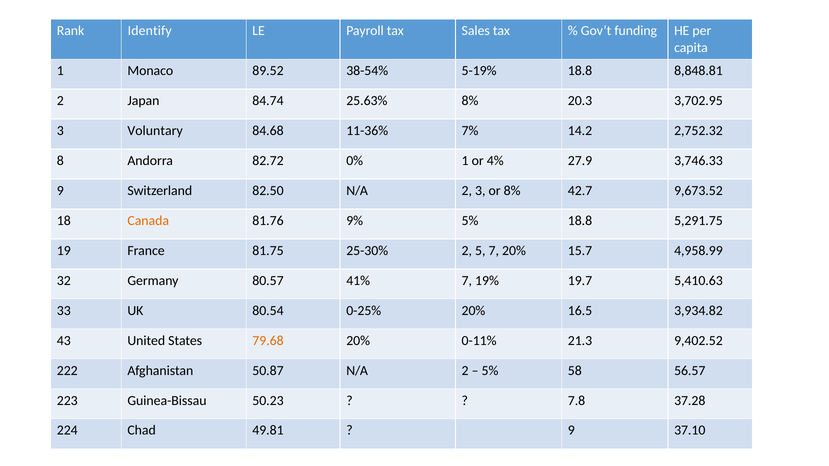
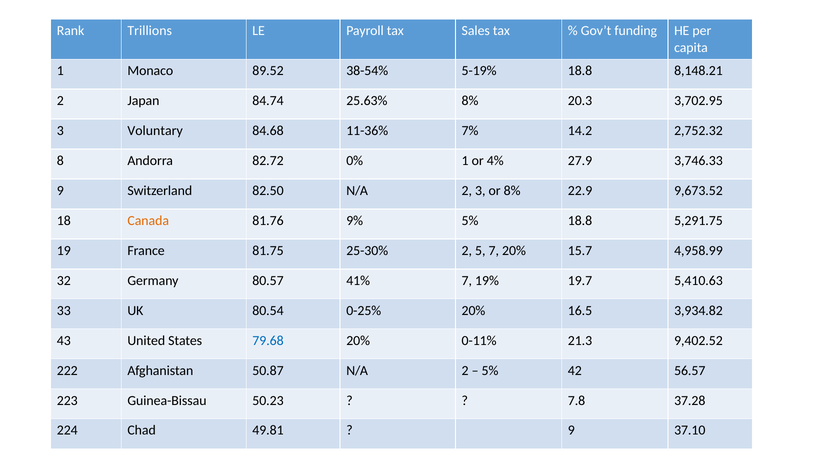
Identify: Identify -> Trillions
8,848.81: 8,848.81 -> 8,148.21
42.7: 42.7 -> 22.9
79.68 colour: orange -> blue
58: 58 -> 42
